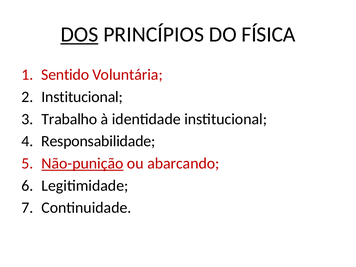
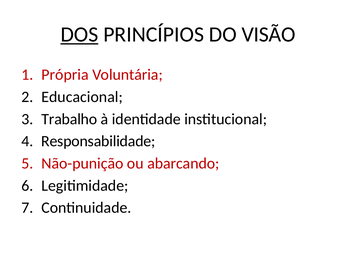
FÍSICA: FÍSICA -> VISÃO
Sentido: Sentido -> Própria
Institucional at (82, 97): Institucional -> Educacional
Não-punição underline: present -> none
